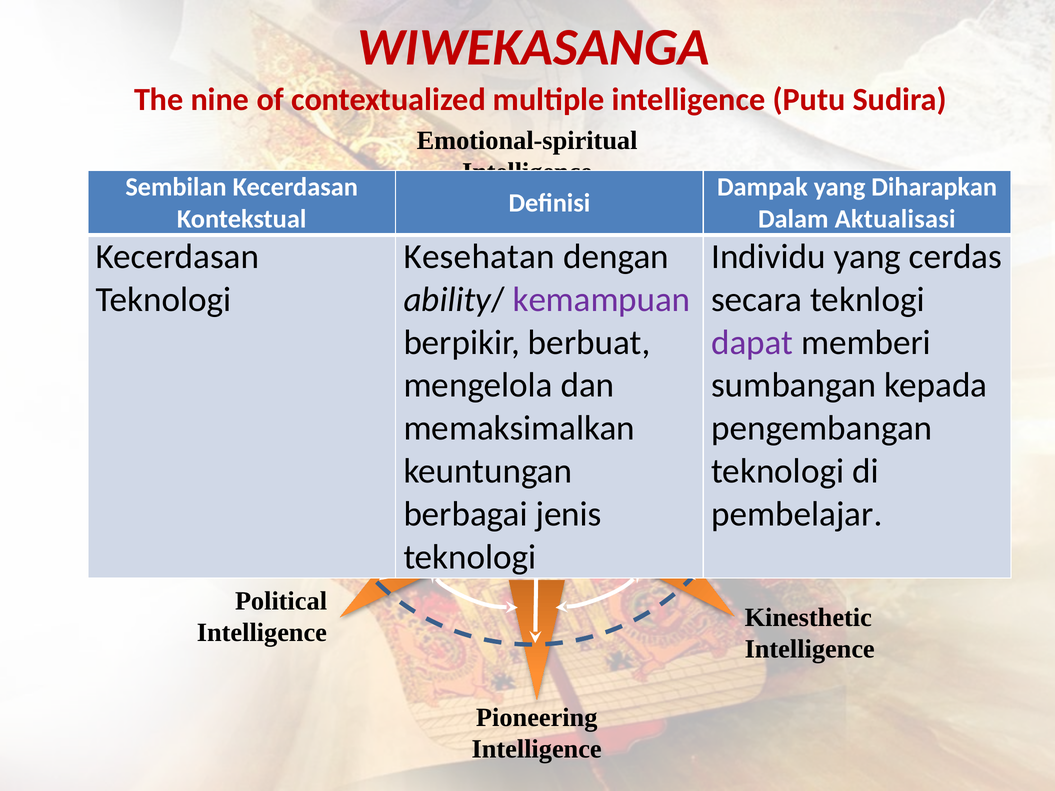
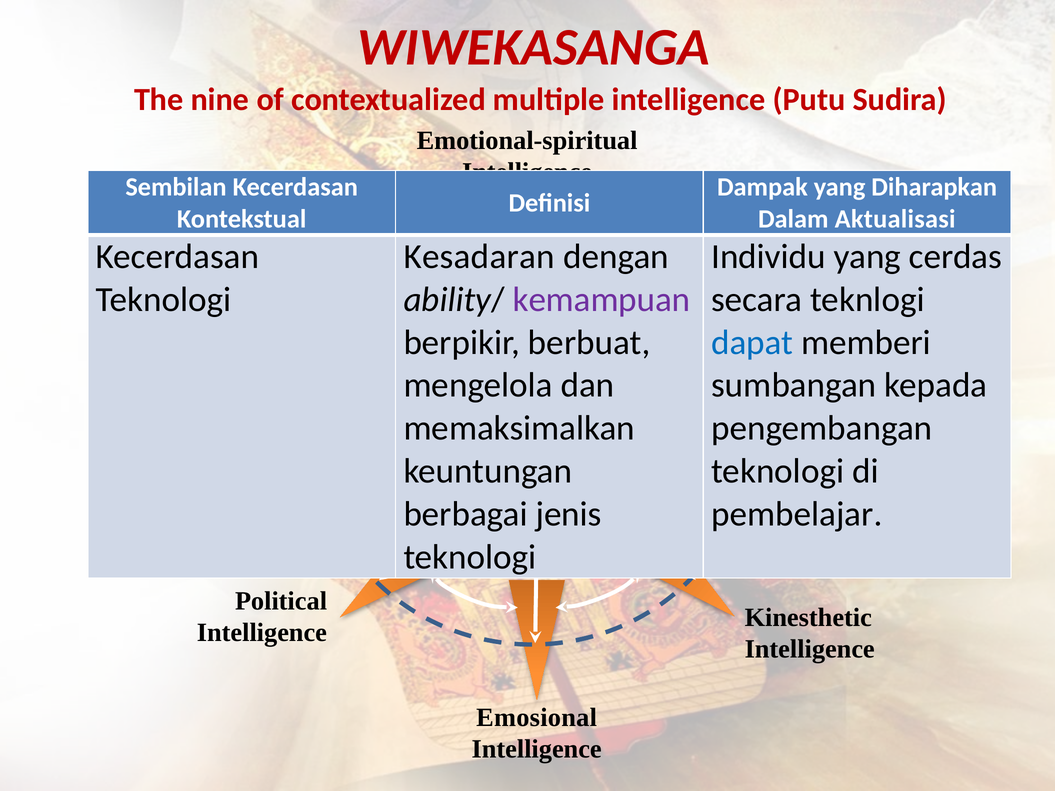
Kesehatan: Kesehatan -> Kesadaran
dapat colour: purple -> blue
Pioneering: Pioneering -> Emosional
